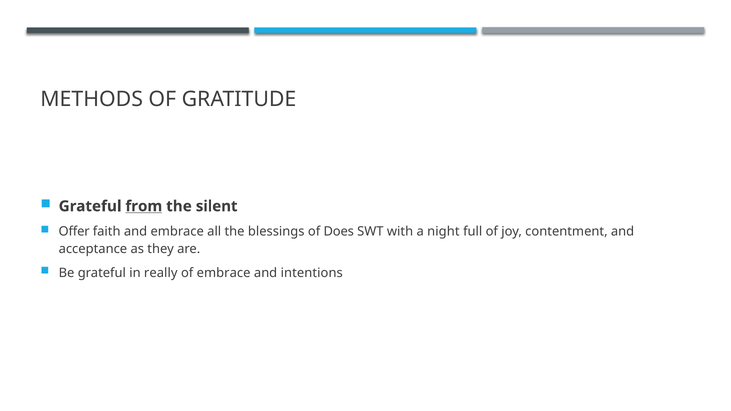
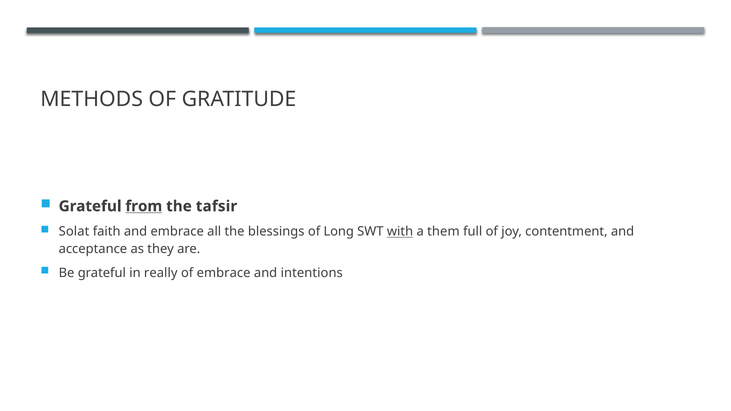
silent: silent -> tafsir
Offer: Offer -> Solat
Does: Does -> Long
with underline: none -> present
night: night -> them
